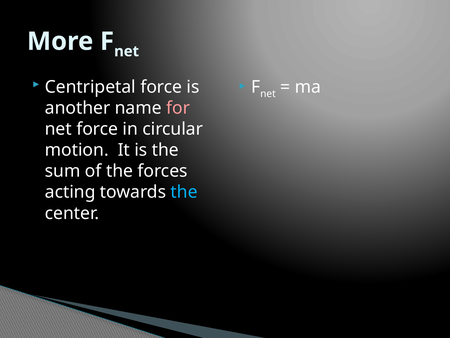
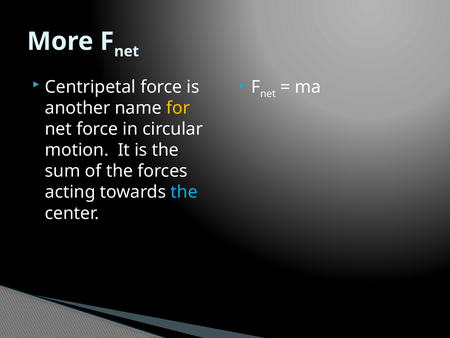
for colour: pink -> yellow
